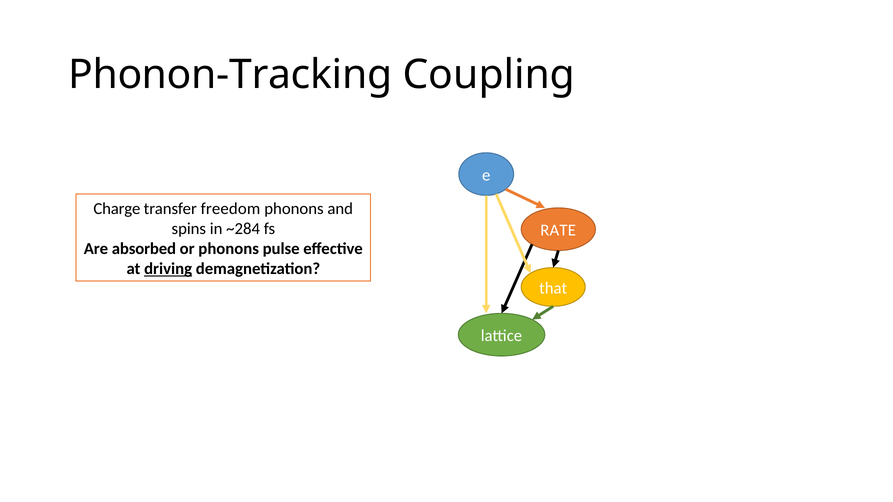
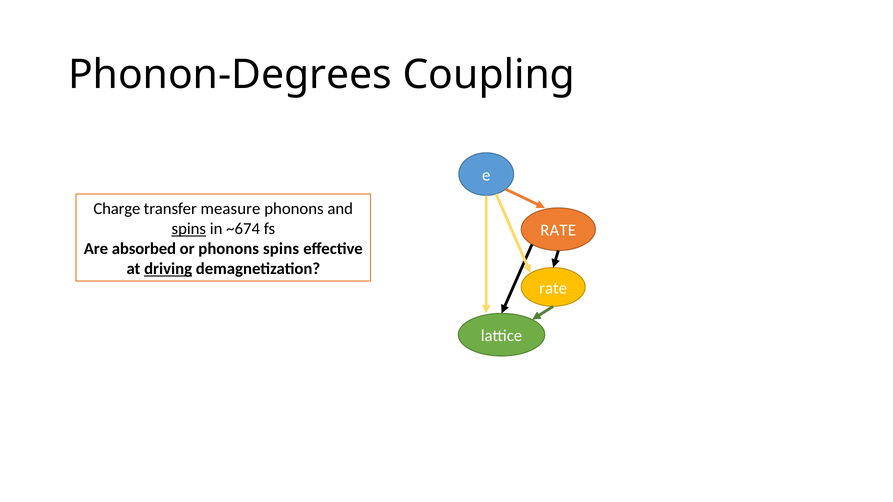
Phonon-Tracking: Phonon-Tracking -> Phonon-Degrees
freedom: freedom -> measure
spins at (189, 229) underline: none -> present
~284: ~284 -> ~674
phonons pulse: pulse -> spins
that at (553, 288): that -> rate
